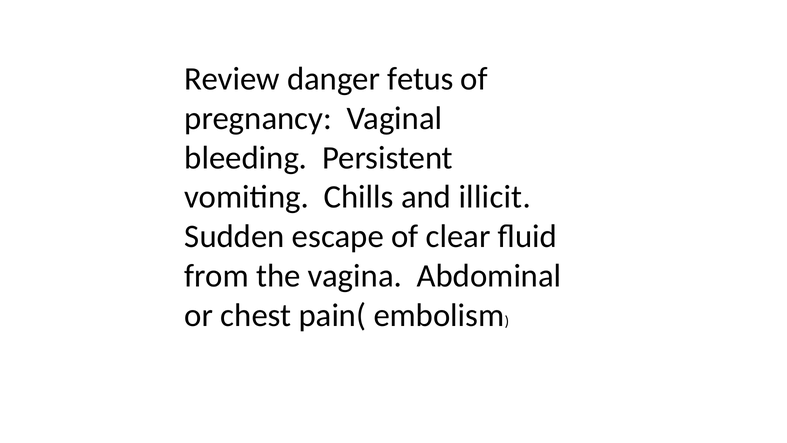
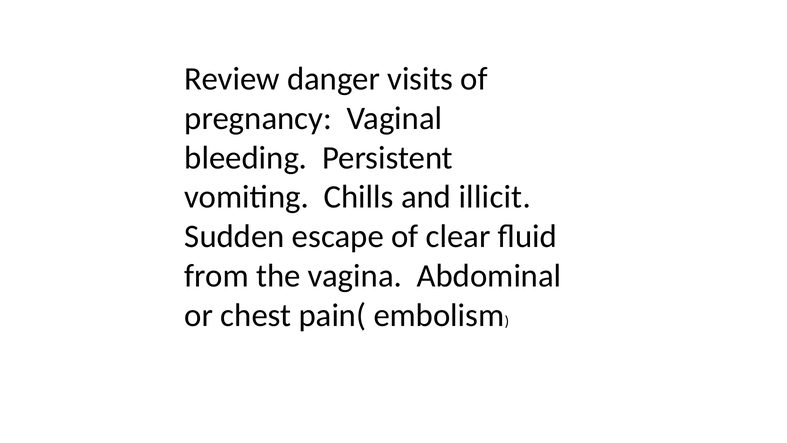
fetus: fetus -> visits
